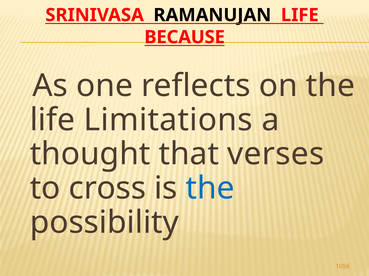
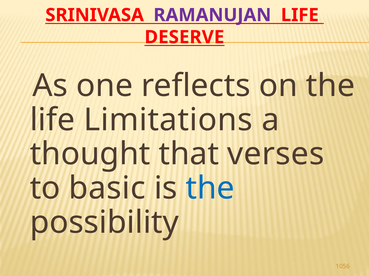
RAMANUJAN colour: black -> purple
BECAUSE: BECAUSE -> DESERVE
cross: cross -> basic
